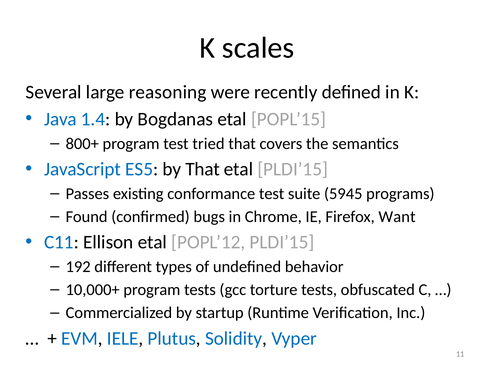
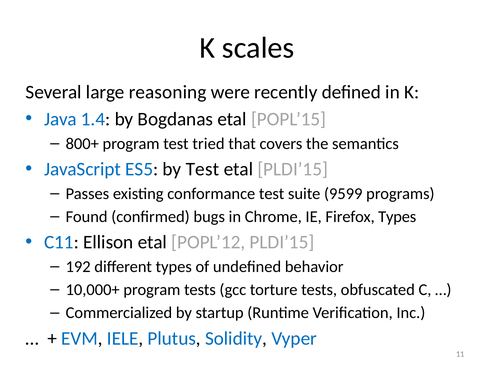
by That: That -> Test
5945: 5945 -> 9599
Firefox Want: Want -> Types
